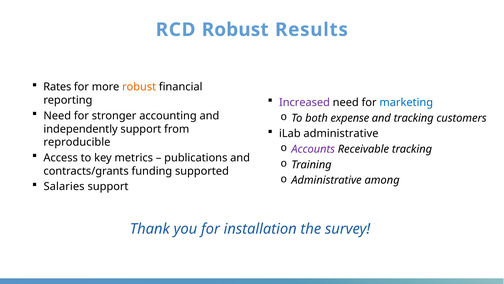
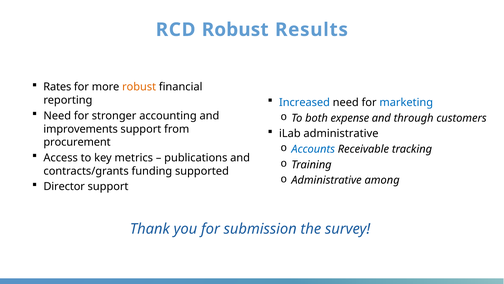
Increased colour: purple -> blue
and tracking: tracking -> through
independently: independently -> improvements
reproducible: reproducible -> procurement
Accounts colour: purple -> blue
Salaries: Salaries -> Director
installation: installation -> submission
